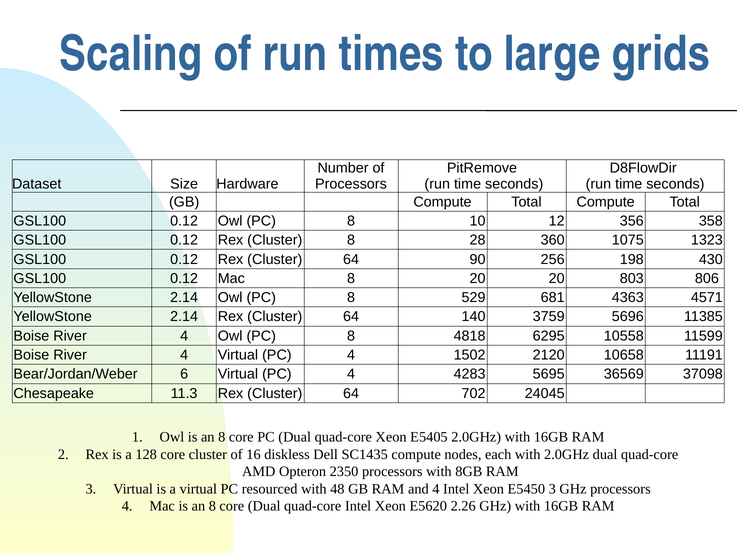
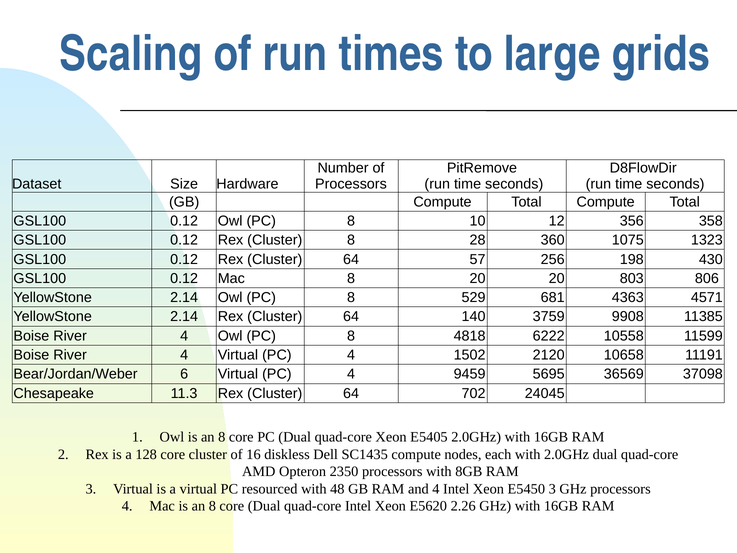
90: 90 -> 57
5696: 5696 -> 9908
6295: 6295 -> 6222
4283: 4283 -> 9459
